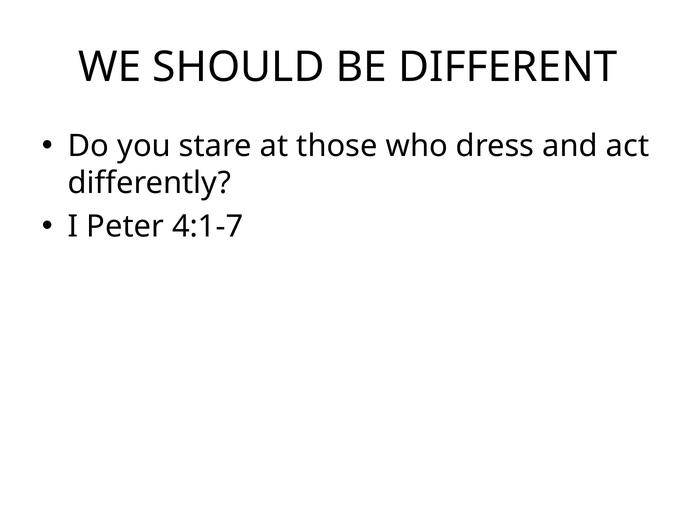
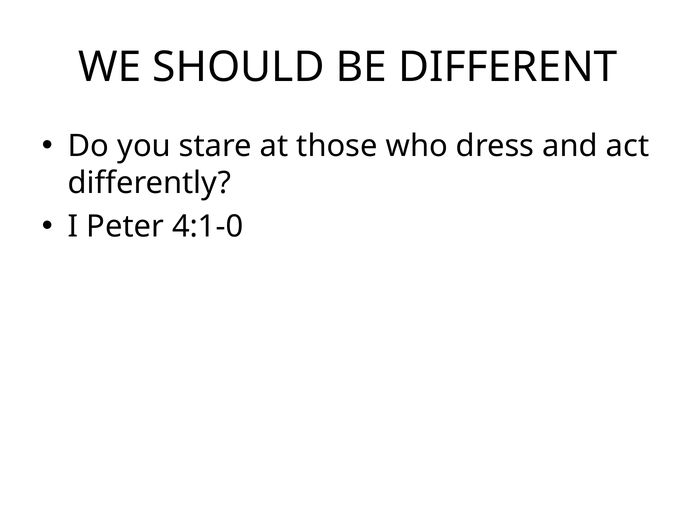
4:1-7: 4:1-7 -> 4:1-0
